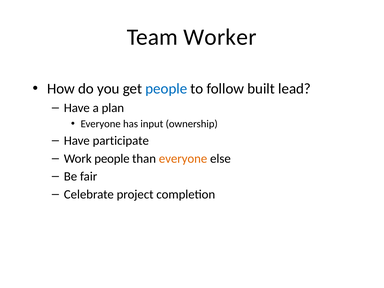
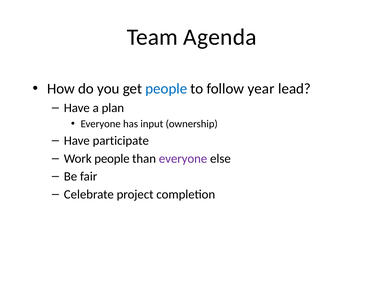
Worker: Worker -> Agenda
built: built -> year
everyone at (183, 159) colour: orange -> purple
